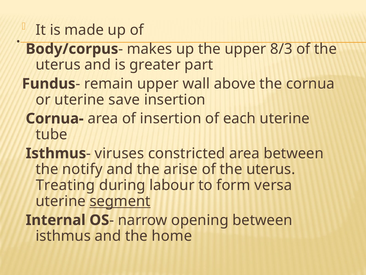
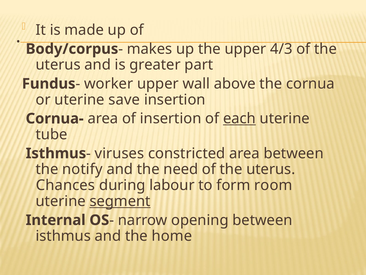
8/3: 8/3 -> 4/3
remain: remain -> worker
each underline: none -> present
arise: arise -> need
Treating: Treating -> Chances
versa: versa -> room
